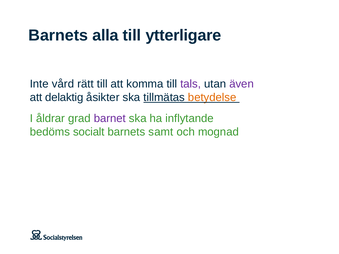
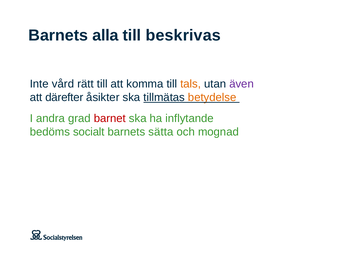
ytterligare: ytterligare -> beskrivas
tals colour: purple -> orange
delaktig: delaktig -> därefter
åldrar: åldrar -> andra
barnet colour: purple -> red
samt: samt -> sätta
